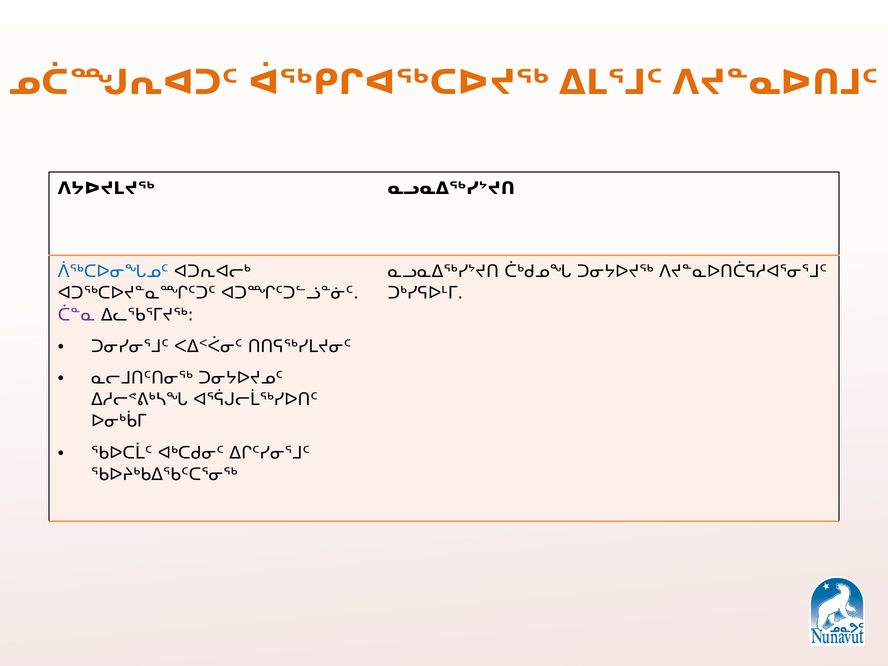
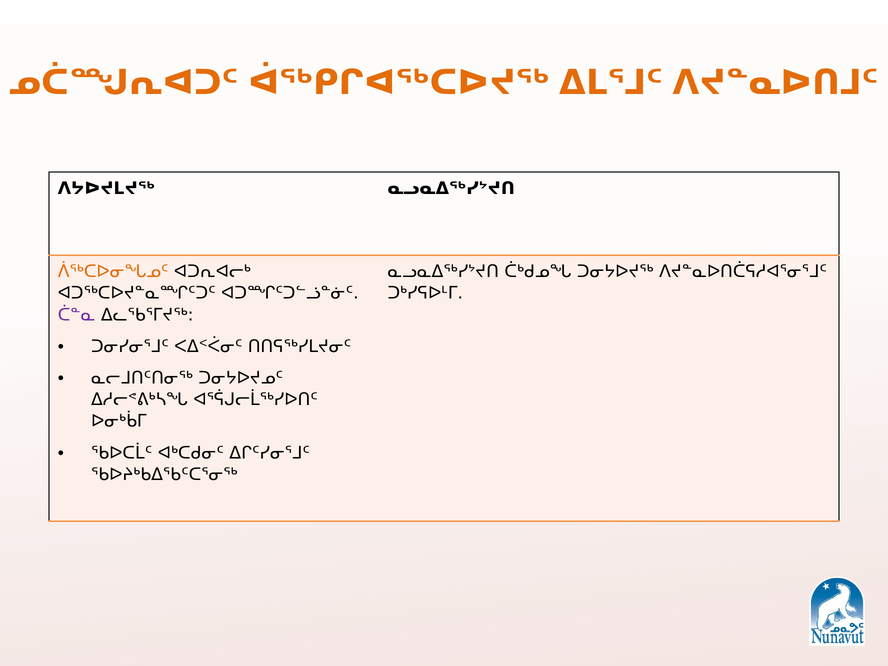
ᐲᖅᑕᐅᓂᖓᓄᑦ colour: blue -> orange
